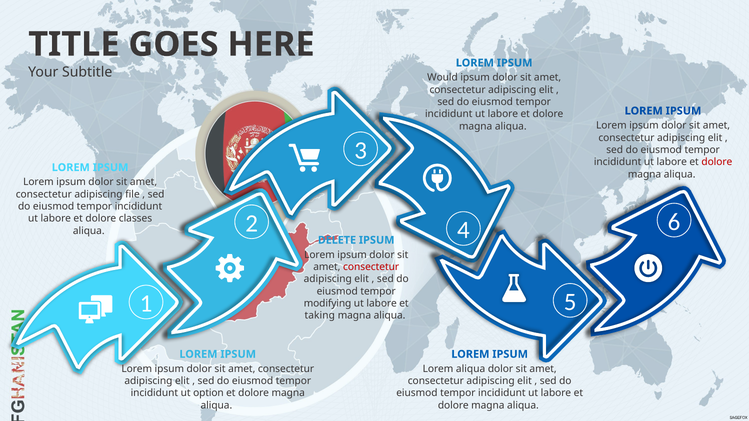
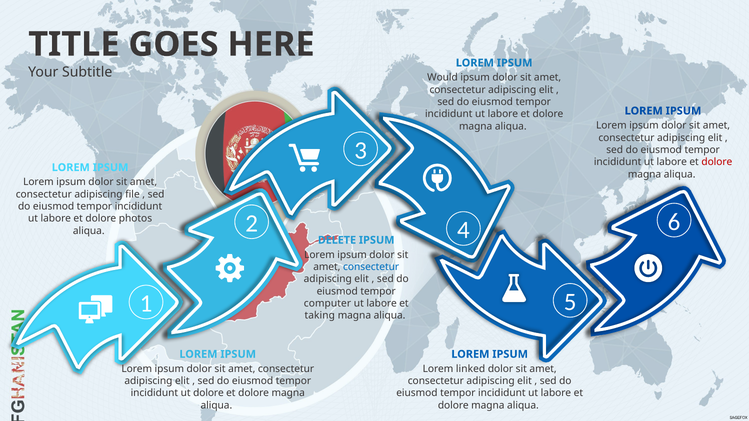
classes: classes -> photos
consectetur at (371, 267) colour: red -> blue
modifying: modifying -> computer
Lorem aliqua: aliqua -> linked
ut option: option -> dolore
